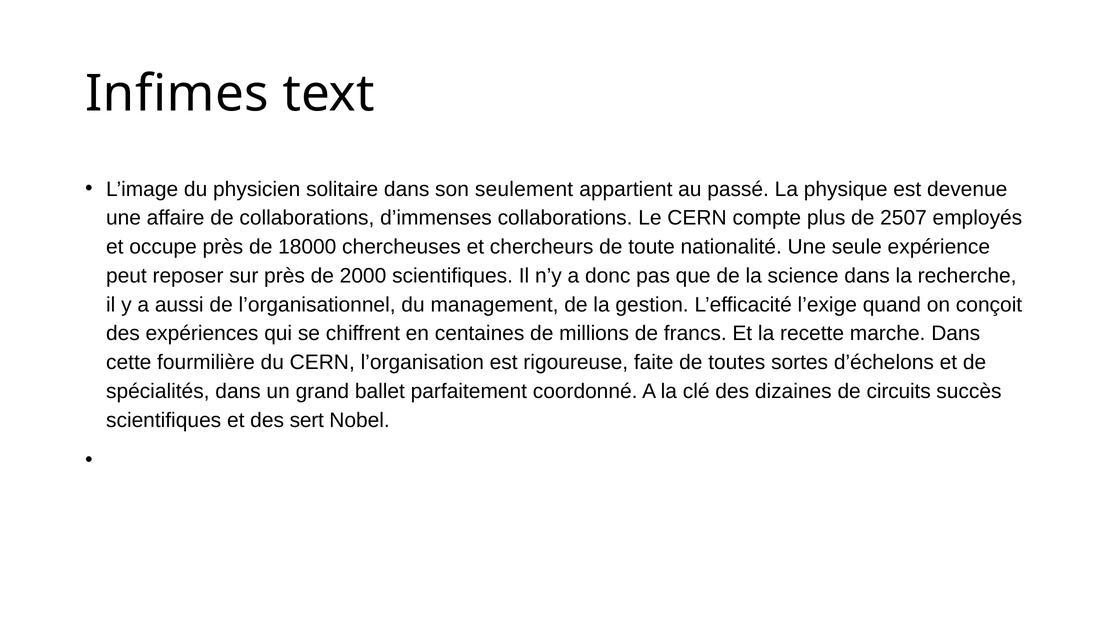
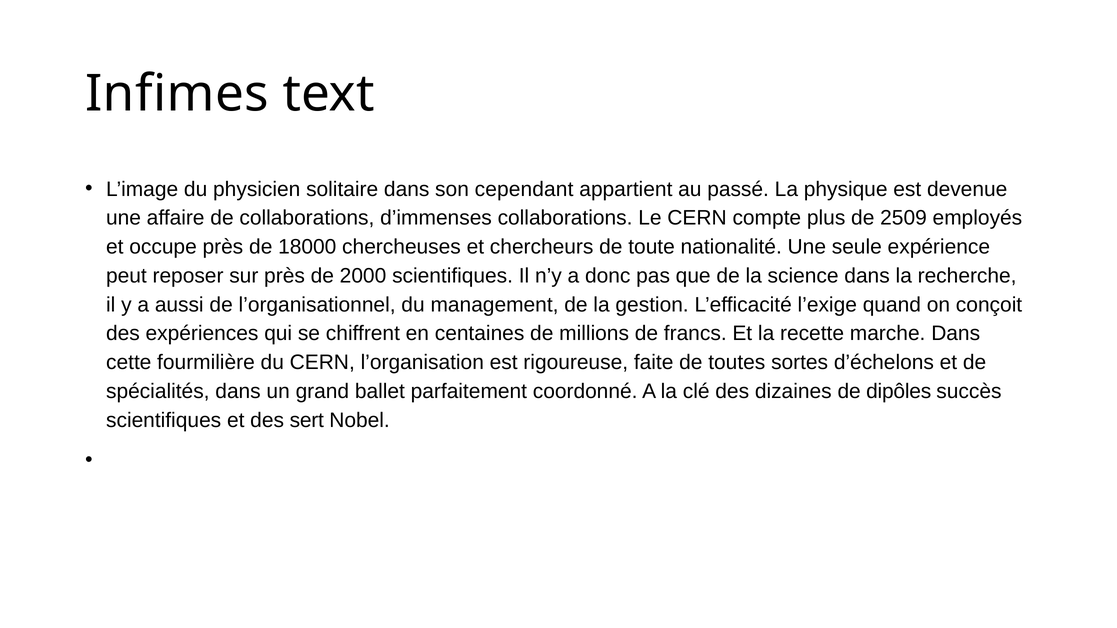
seulement: seulement -> cependant
2507: 2507 -> 2509
circuits: circuits -> dipôles
